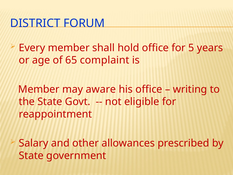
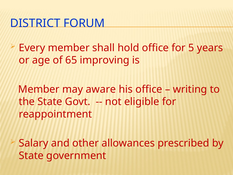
complaint: complaint -> improving
